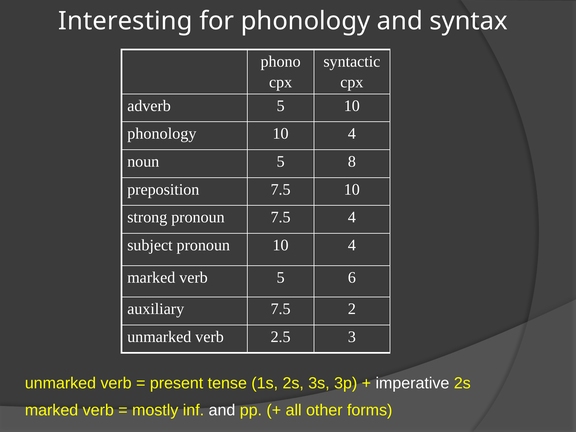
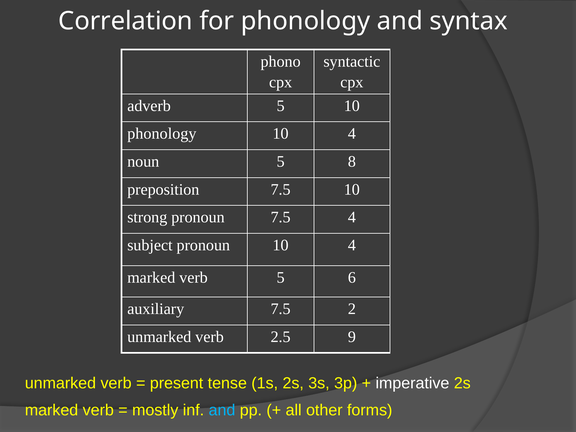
Interesting: Interesting -> Correlation
3: 3 -> 9
and at (222, 410) colour: white -> light blue
